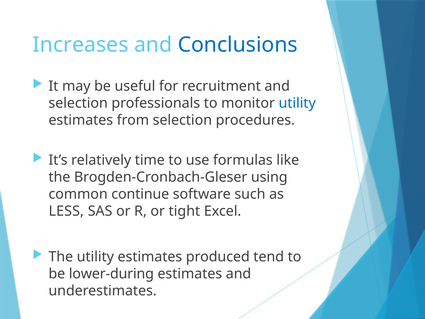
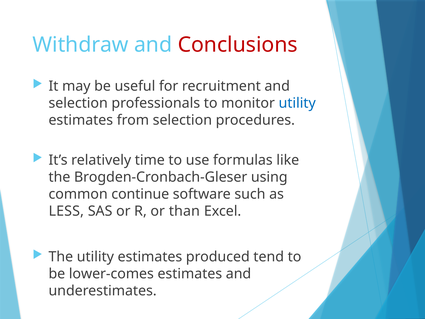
Increases: Increases -> Withdraw
Conclusions colour: blue -> red
tight: tight -> than
lower-during: lower-during -> lower-comes
